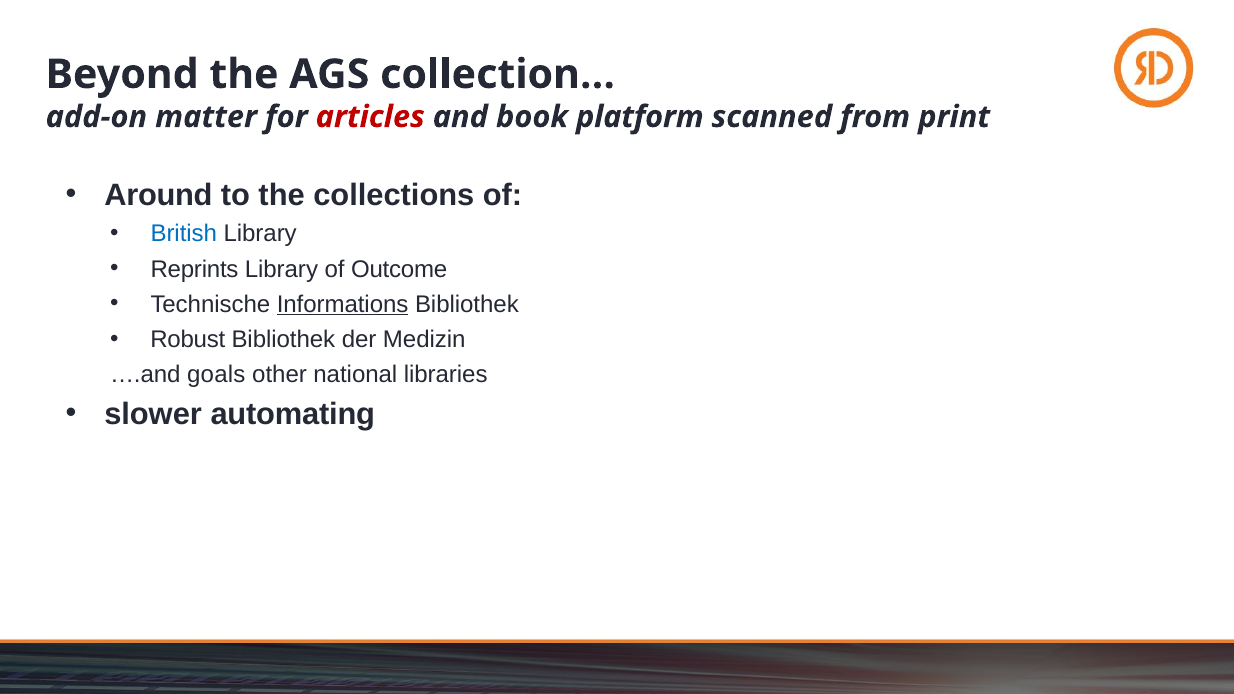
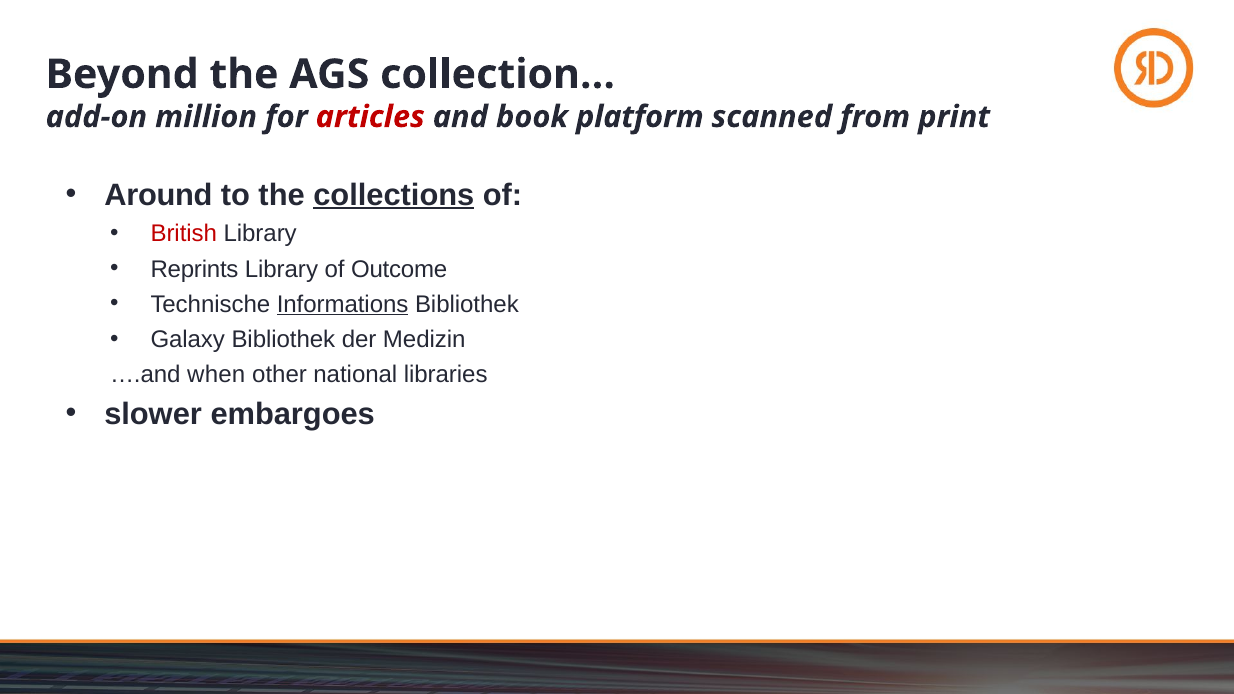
matter: matter -> million
collections underline: none -> present
British colour: blue -> red
Robust: Robust -> Galaxy
goals: goals -> when
automating: automating -> embargoes
